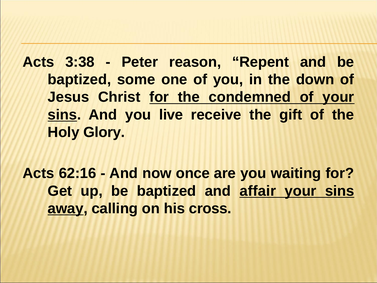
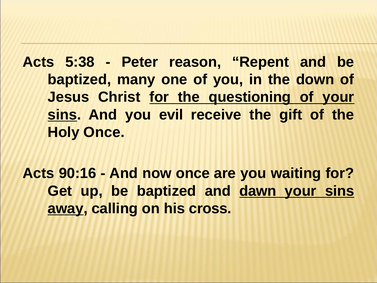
3:38: 3:38 -> 5:38
some: some -> many
condemned: condemned -> questioning
live: live -> evil
Holy Glory: Glory -> Once
62:16: 62:16 -> 90:16
affair: affair -> dawn
